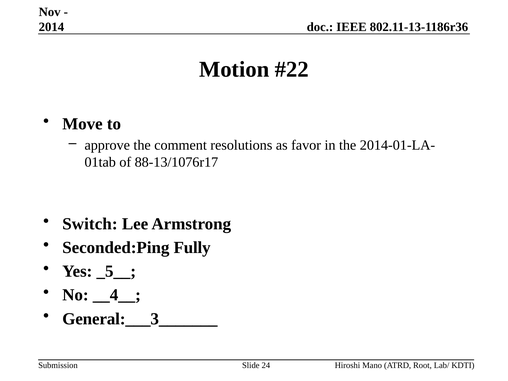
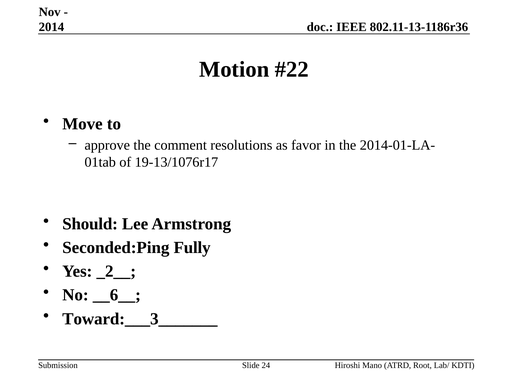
88-13/1076r17: 88-13/1076r17 -> 19-13/1076r17
Switch: Switch -> Should
_5__: _5__ -> _2__
__4__: __4__ -> __6__
General:___3_______: General:___3_______ -> Toward:___3_______
